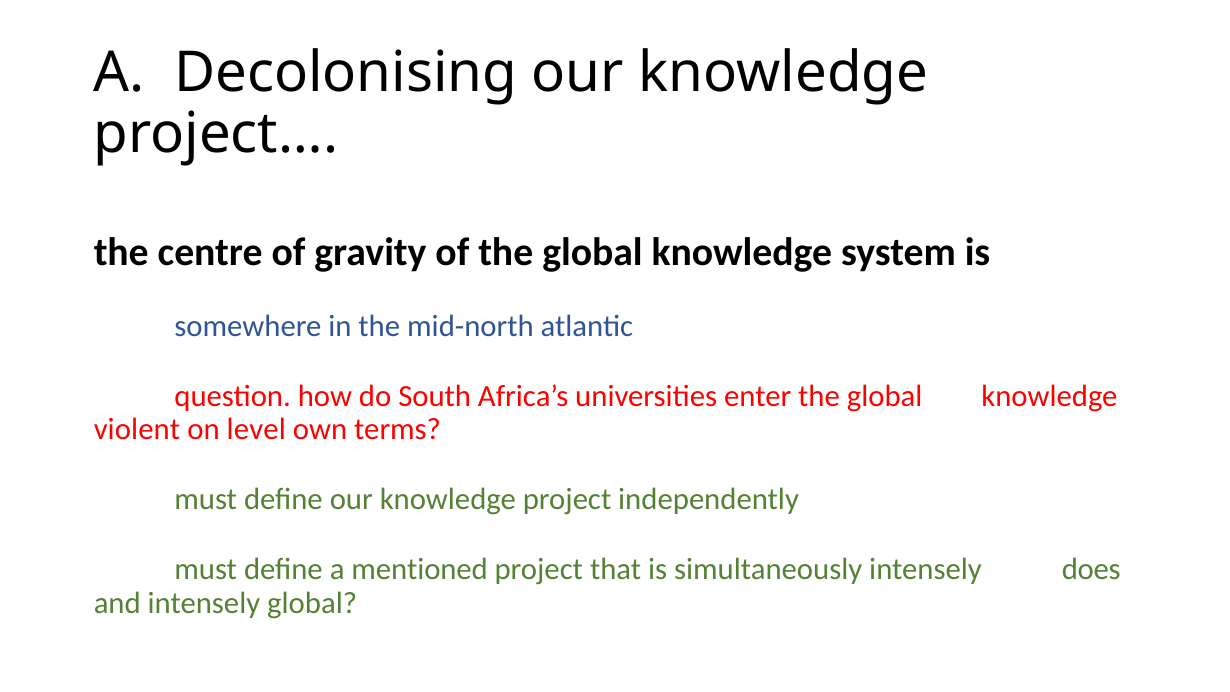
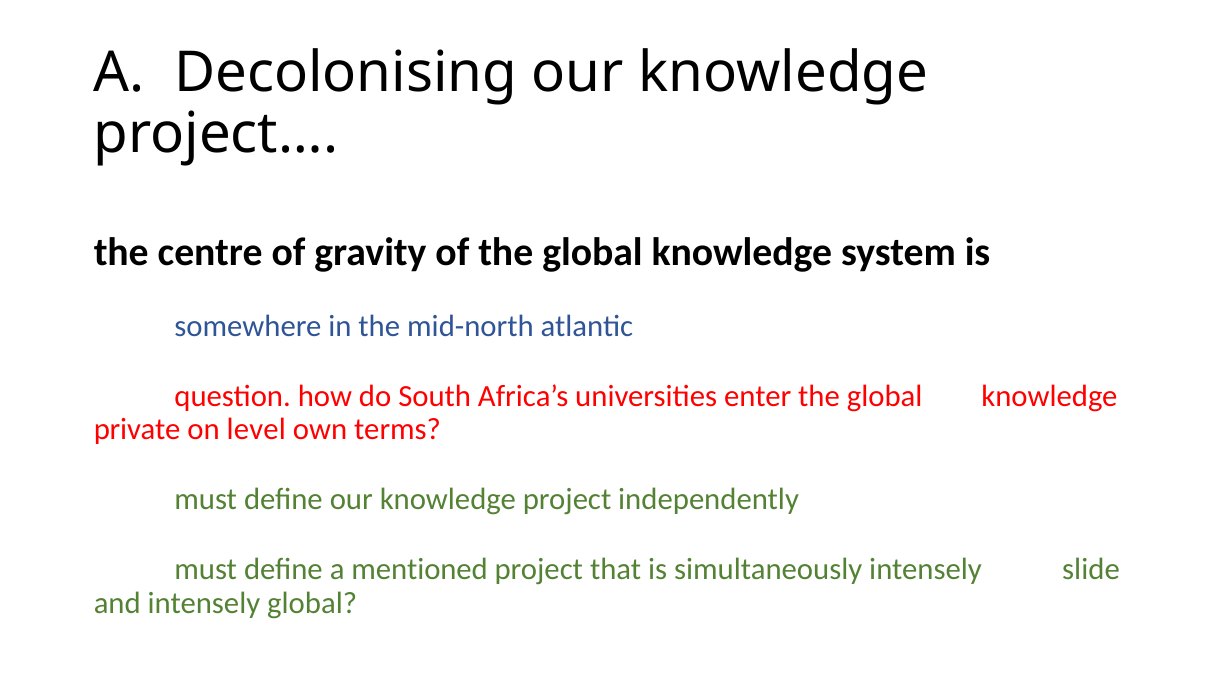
violent: violent -> private
does: does -> slide
